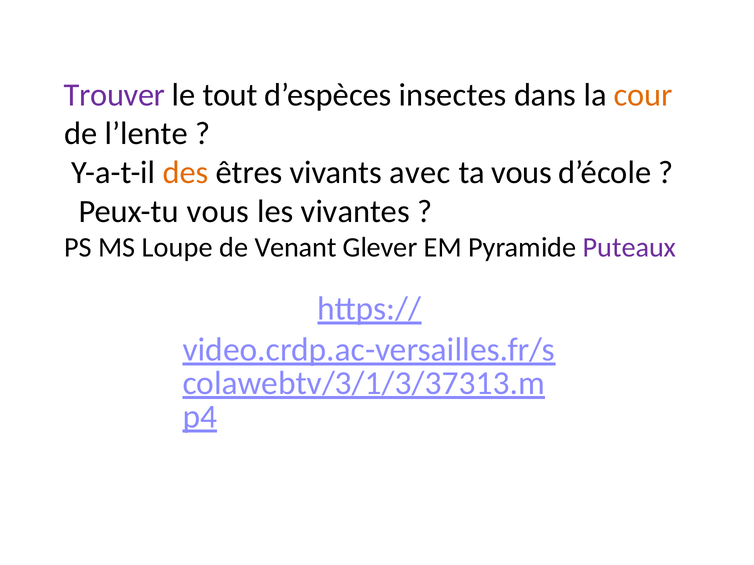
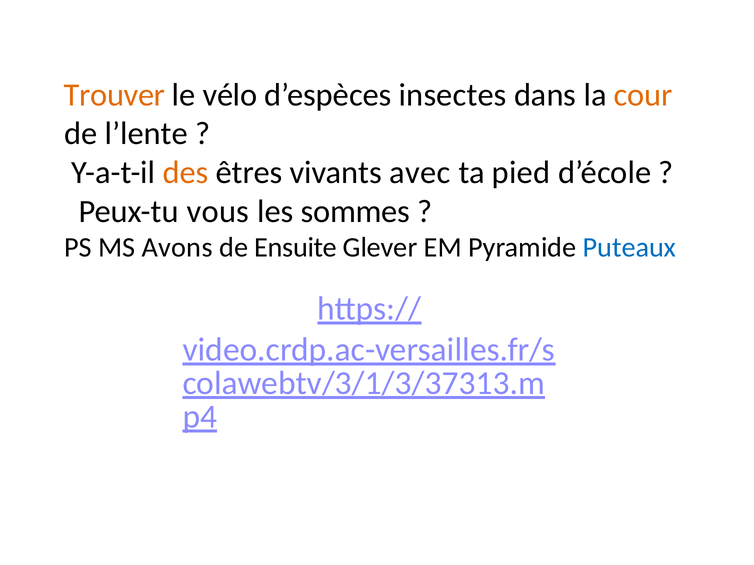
Trouver colour: purple -> orange
tout: tout -> vélo
ta vous: vous -> pied
vivantes: vivantes -> sommes
Loupe: Loupe -> Avons
Venant: Venant -> Ensuite
Puteaux colour: purple -> blue
